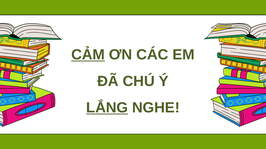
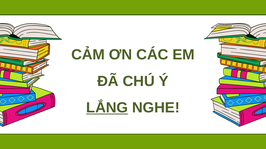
CẢM underline: present -> none
